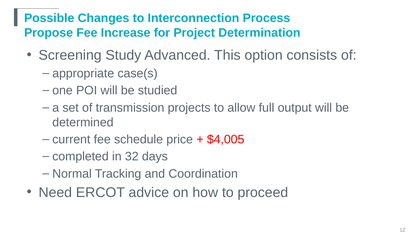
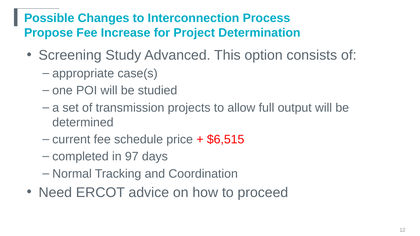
$4,005: $4,005 -> $6,515
32: 32 -> 97
